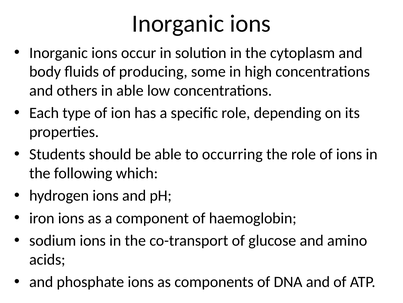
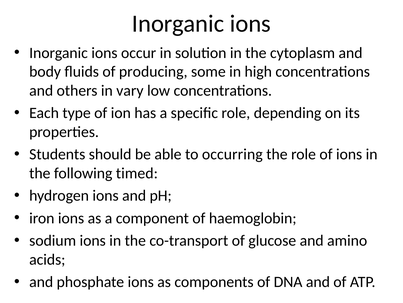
in able: able -> vary
which: which -> timed
